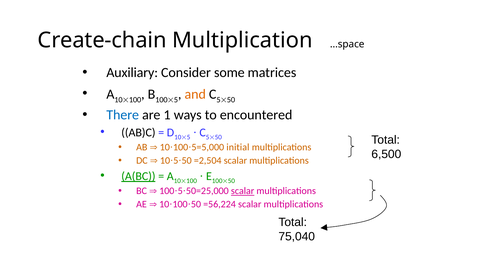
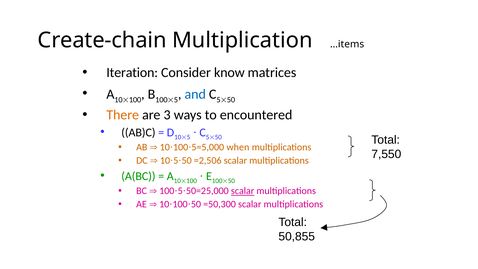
…space: …space -> …items
Auxiliary: Auxiliary -> Iteration
some: some -> know
and colour: orange -> blue
There colour: blue -> orange
1: 1 -> 3
initial: initial -> when
6,500: 6,500 -> 7,550
=2,504: =2,504 -> =2,506
A(BC underline: present -> none
=56,224: =56,224 -> =50,300
75,040: 75,040 -> 50,855
